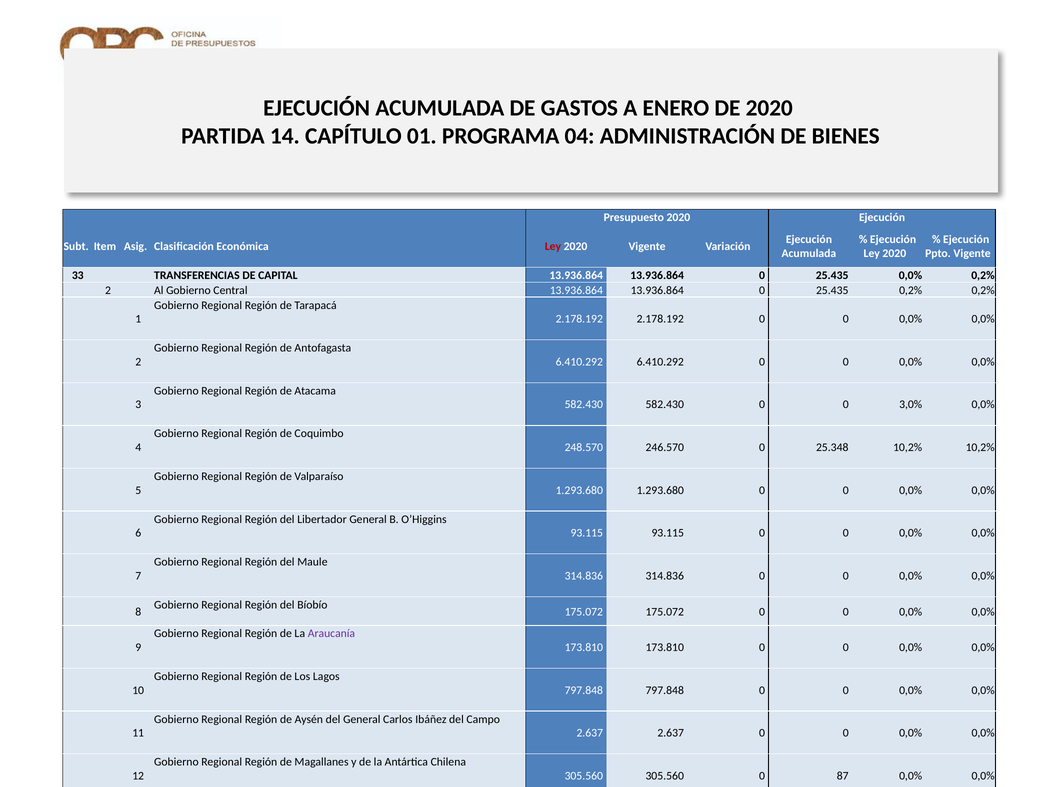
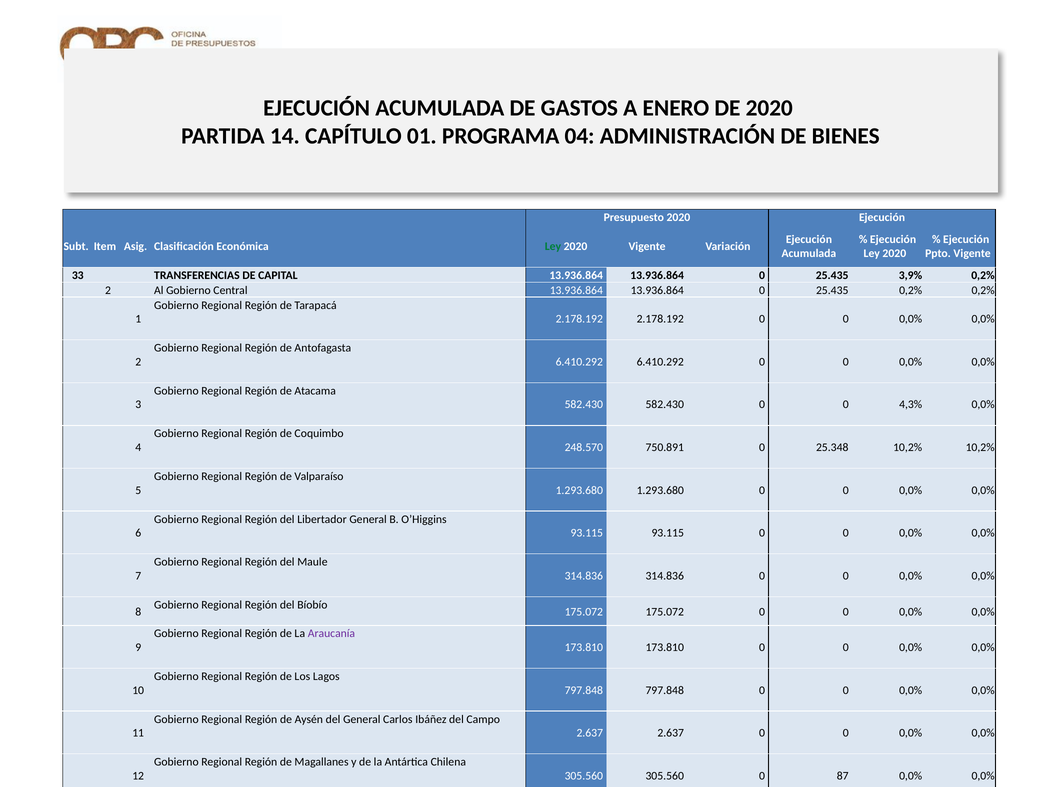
Ley at (553, 247) colour: red -> green
25.435 0,0%: 0,0% -> 3,9%
3,0%: 3,0% -> 4,3%
246.570: 246.570 -> 750.891
